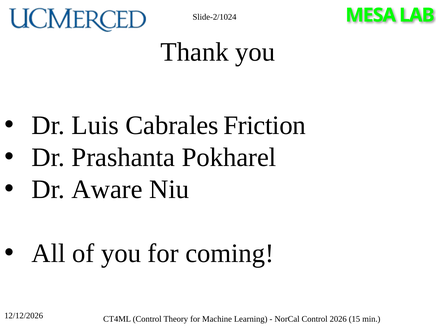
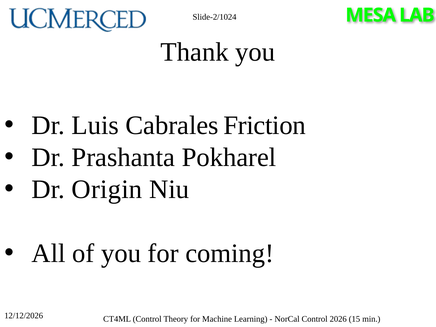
Aware: Aware -> Origin
